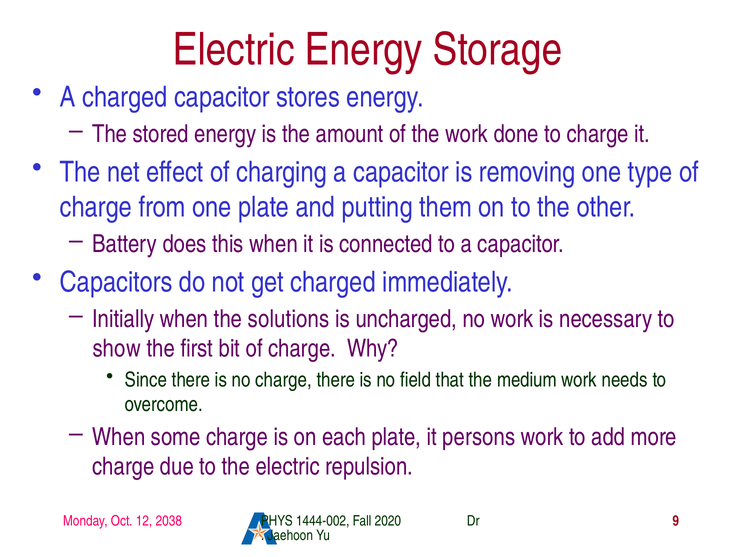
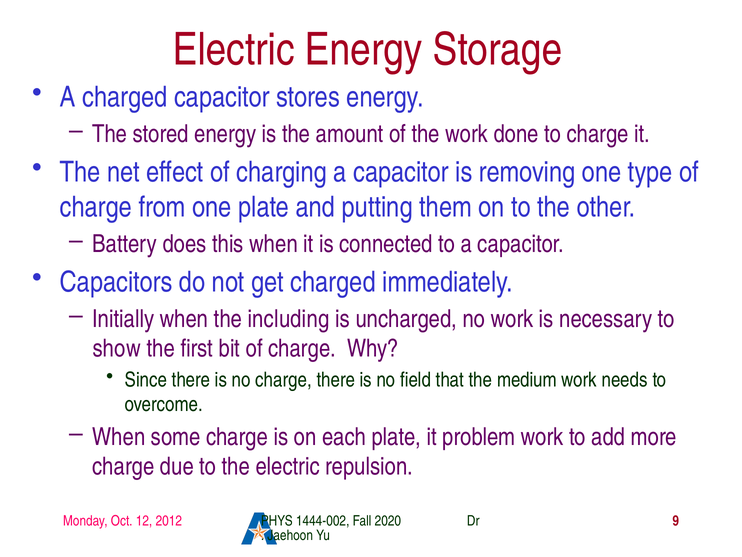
solutions: solutions -> including
persons: persons -> problem
2038: 2038 -> 2012
